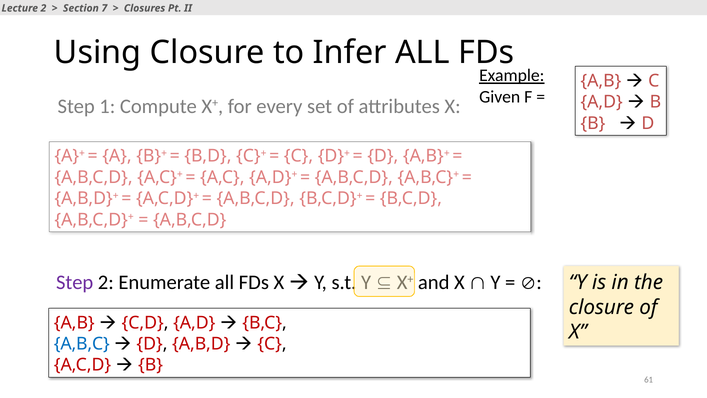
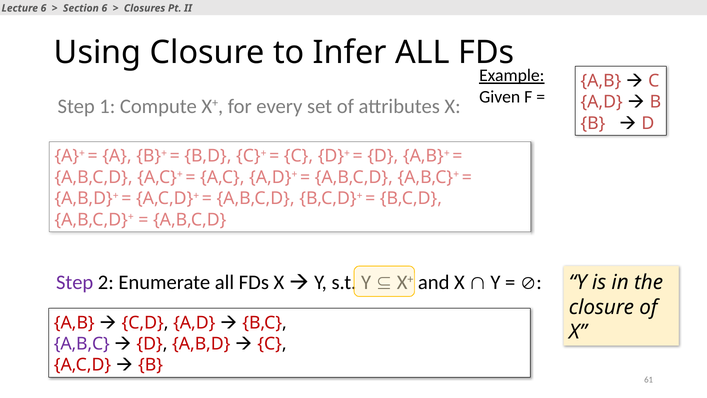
Lecture 2: 2 -> 6
Section 7: 7 -> 6
A,B,C colour: blue -> purple
